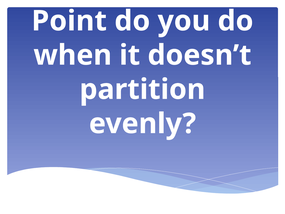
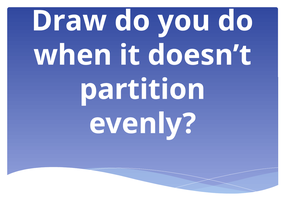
Point: Point -> Draw
